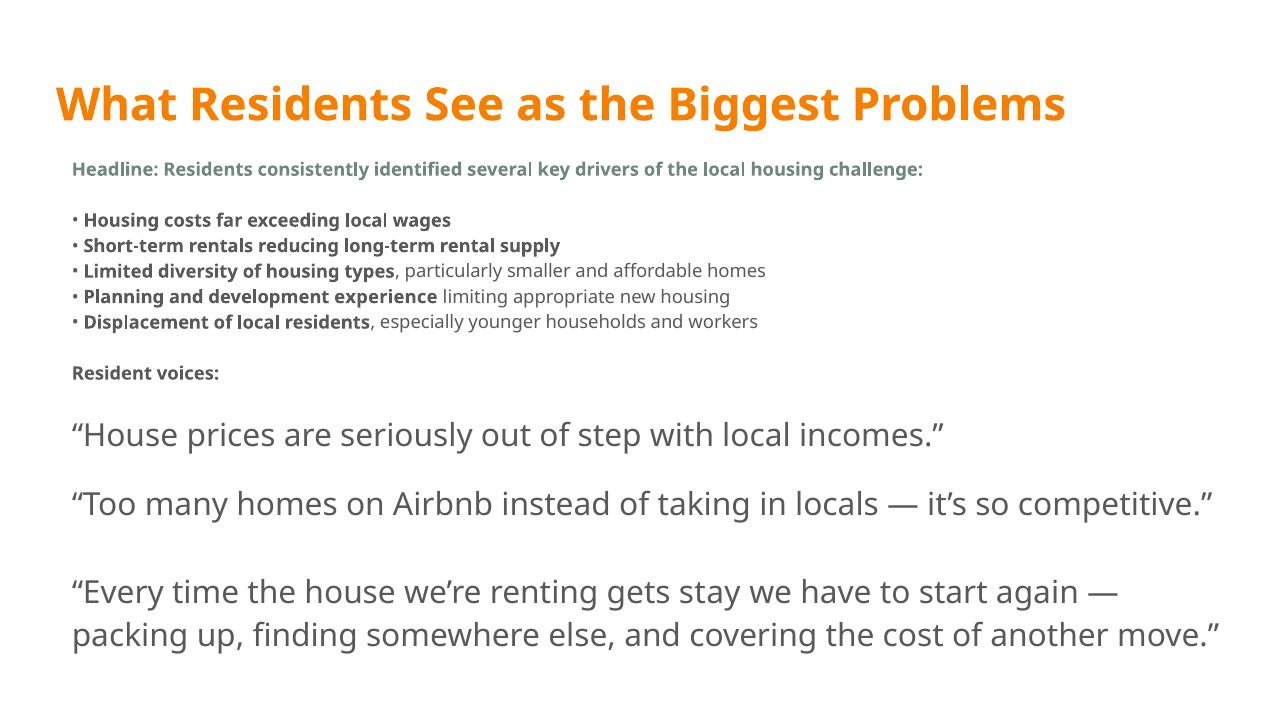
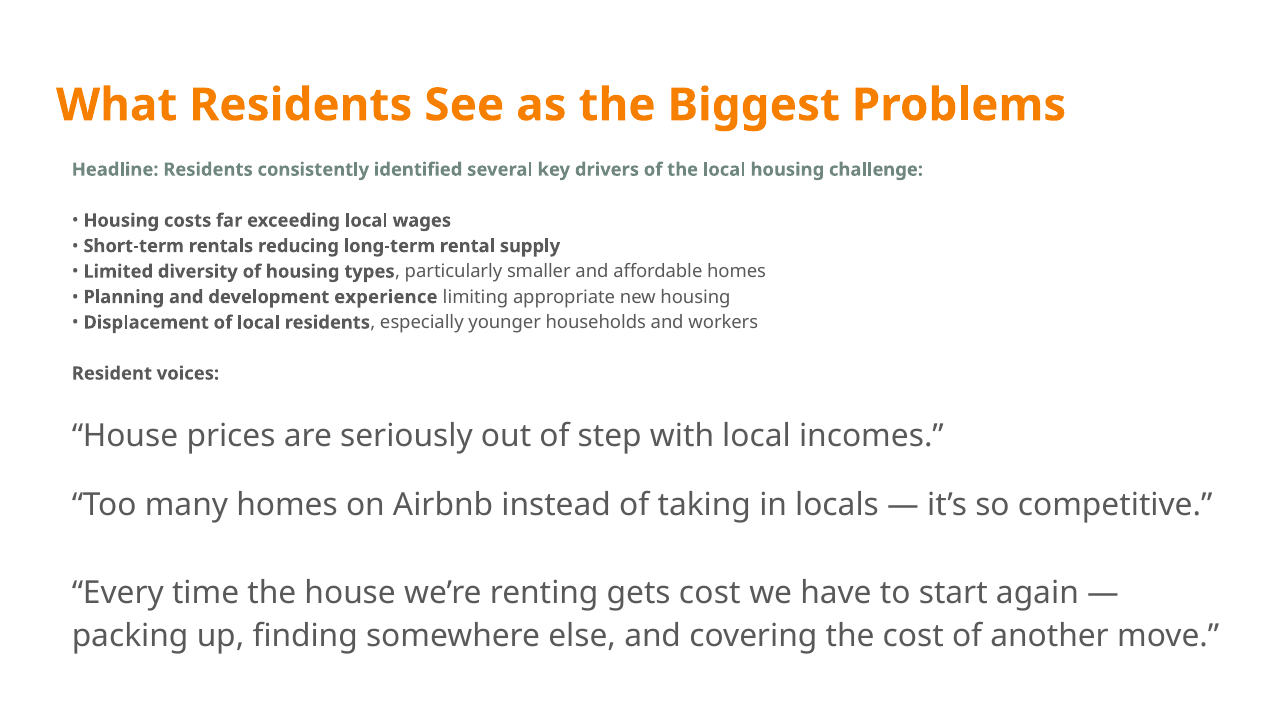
gets stay: stay -> cost
